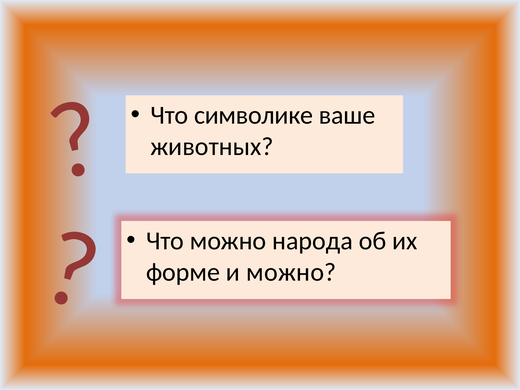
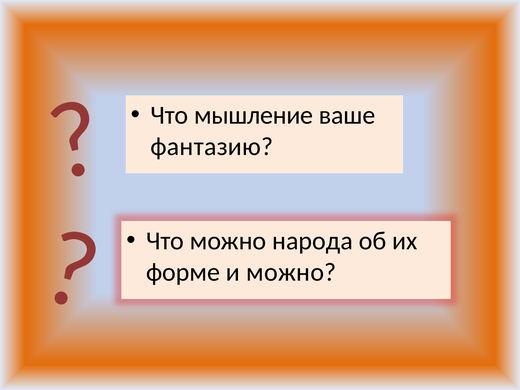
символике: символике -> мышление
животных: животных -> фантазию
